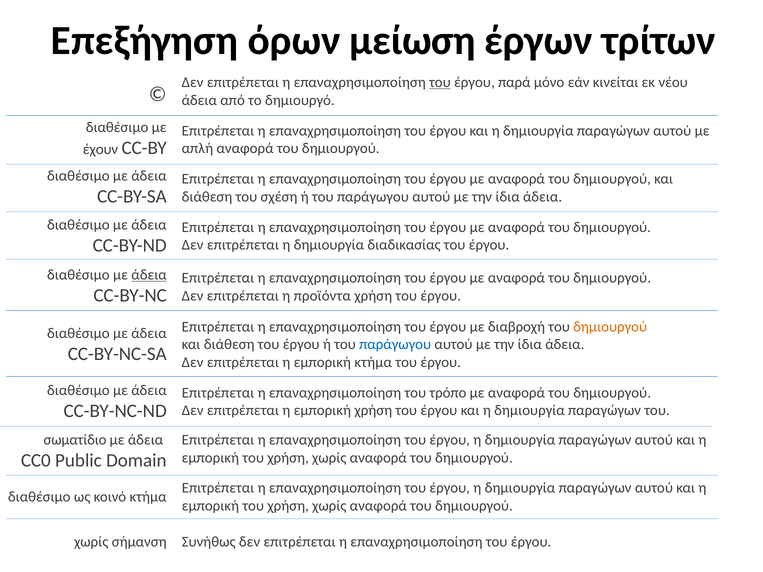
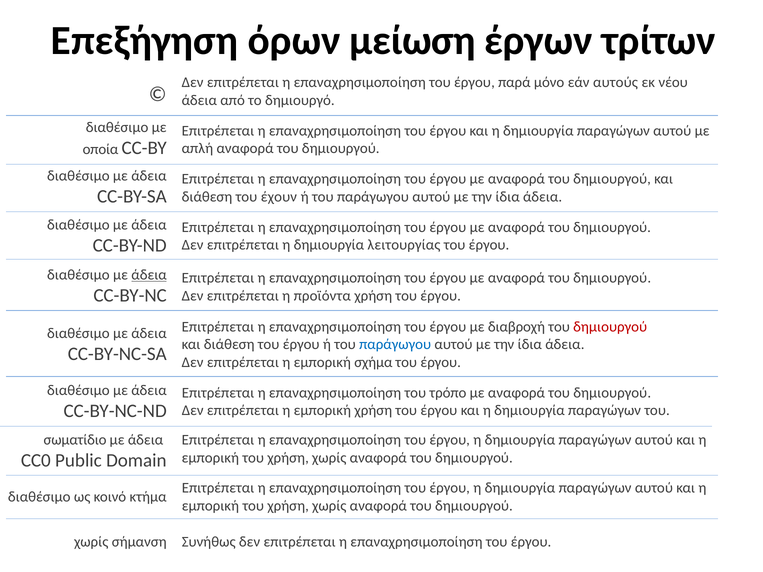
του at (440, 82) underline: present -> none
κινείται: κινείται -> αυτούς
έχουν: έχουν -> οποία
σχέση: σχέση -> έχουν
διαδικασίας: διαδικασίας -> λειτουργίας
δημιουργού at (610, 327) colour: orange -> red
εμπορική κτήμα: κτήμα -> σχήμα
